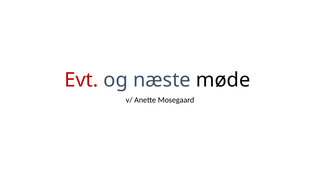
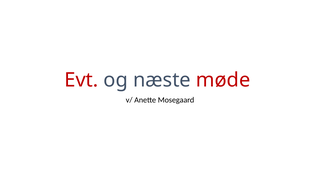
møde colour: black -> red
